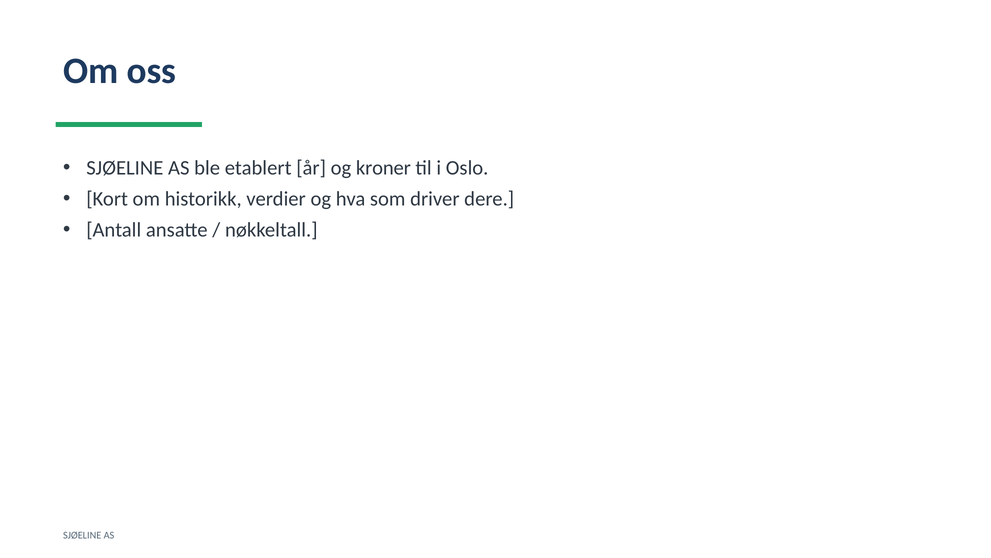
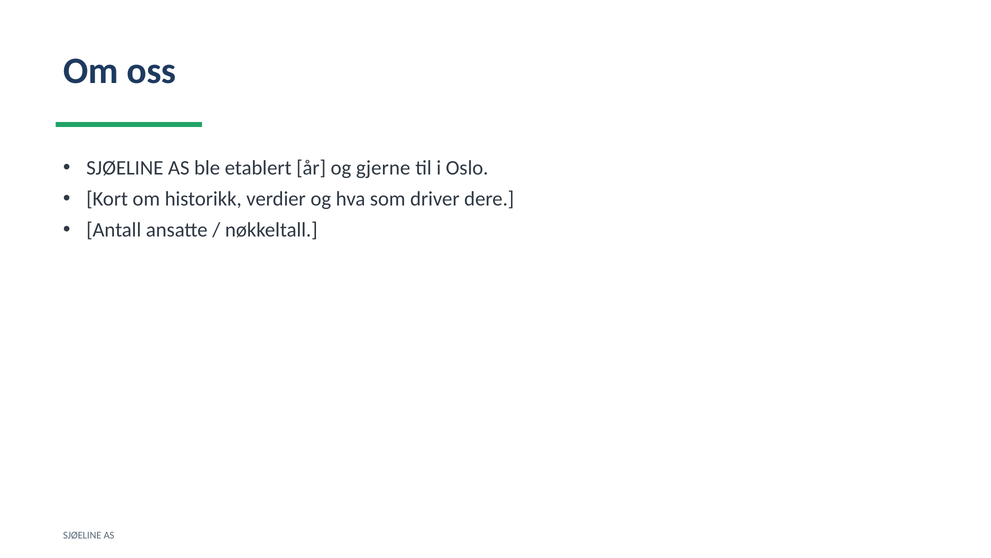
kroner: kroner -> gjerne
